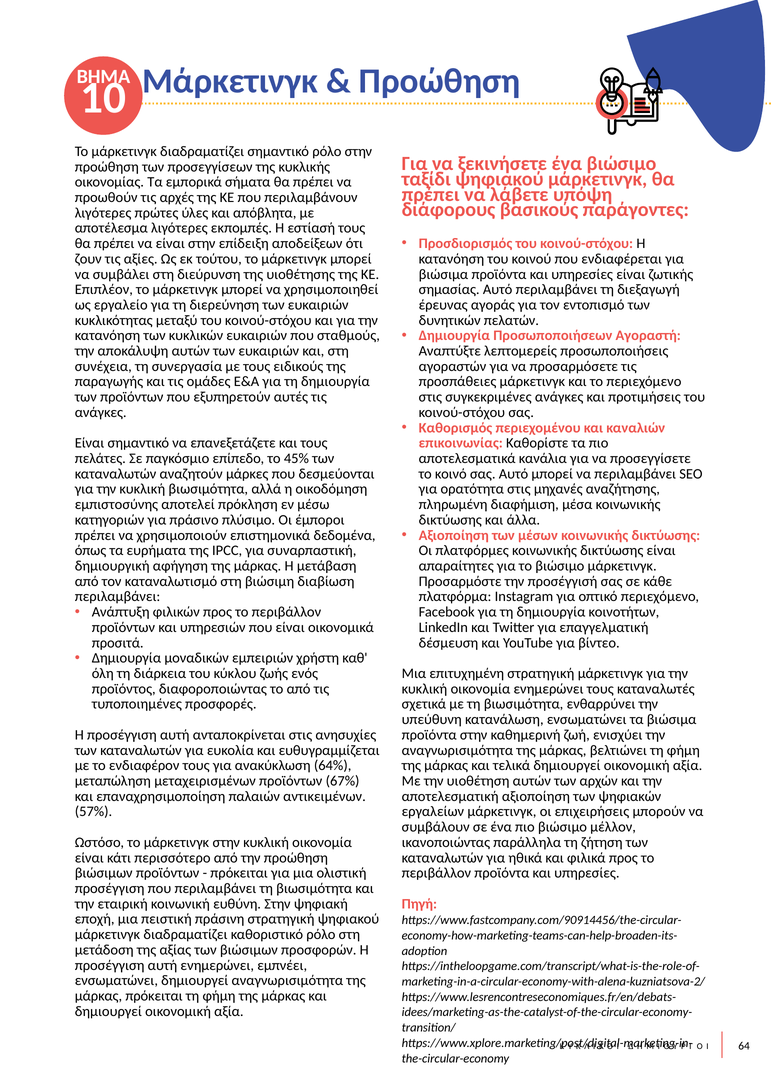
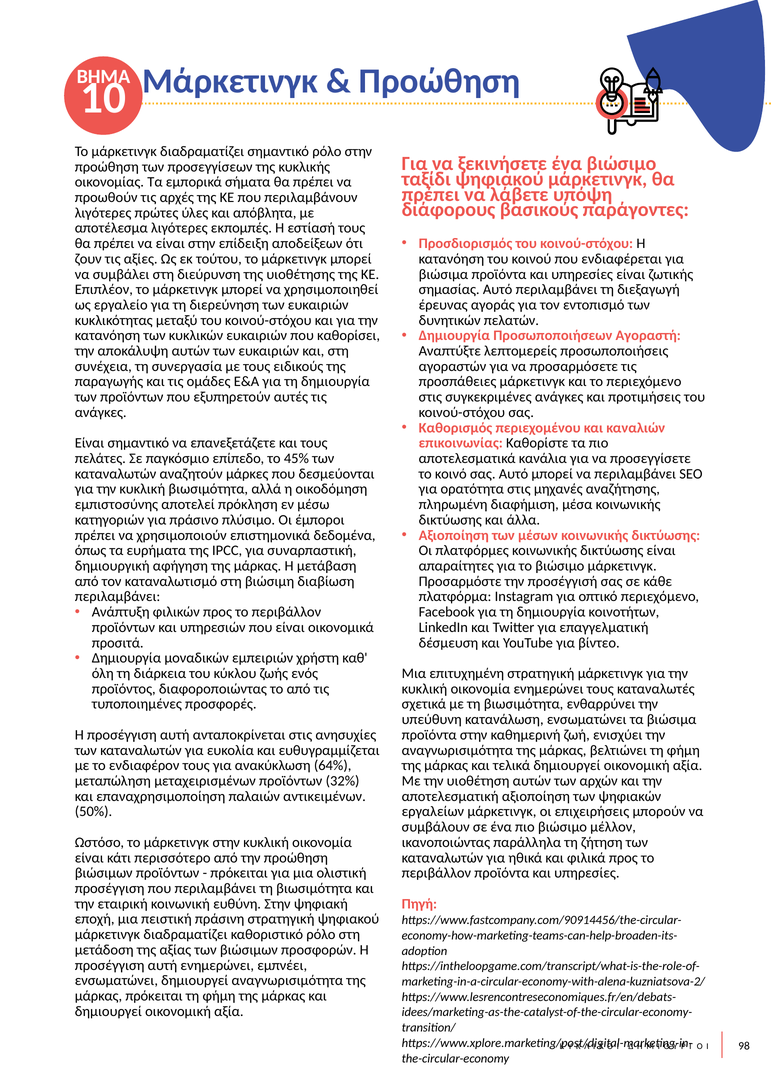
σταθμούς: σταθμούς -> καθορίσει
67%: 67% -> 32%
57%: 57% -> 50%
64: 64 -> 98
